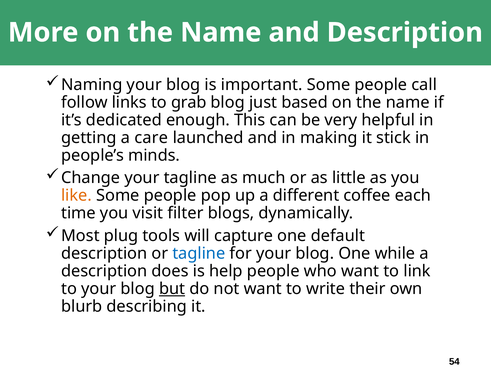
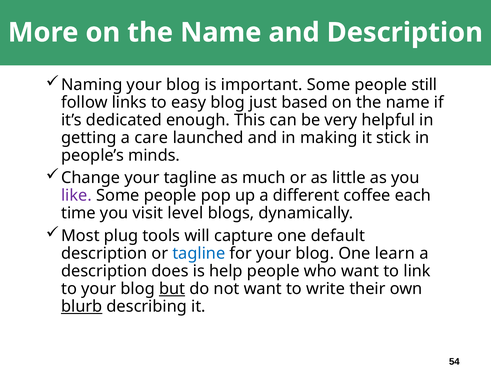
call: call -> still
grab: grab -> easy
like colour: orange -> purple
filter: filter -> level
while: while -> learn
blurb underline: none -> present
